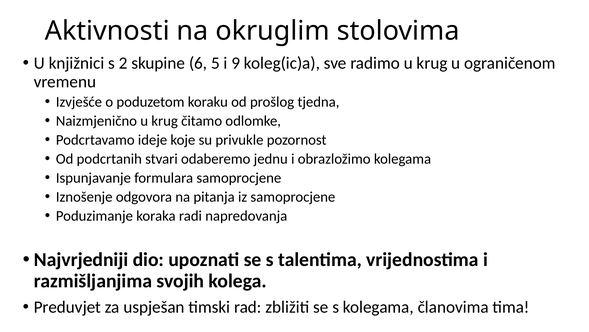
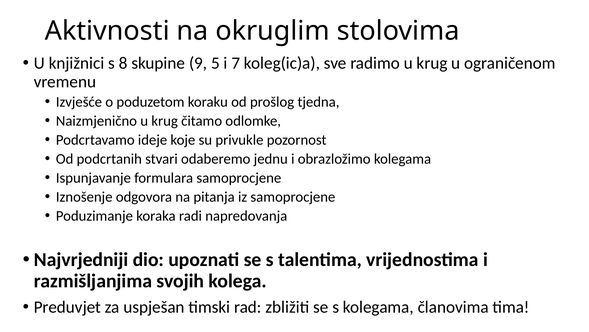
2: 2 -> 8
6: 6 -> 9
9: 9 -> 7
